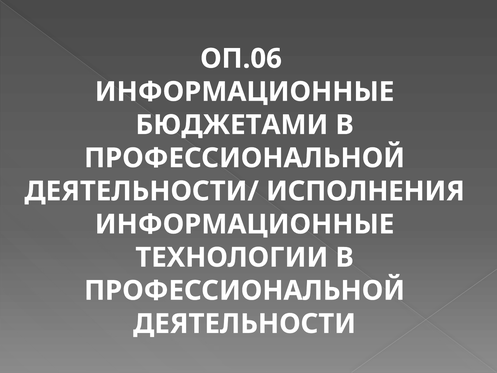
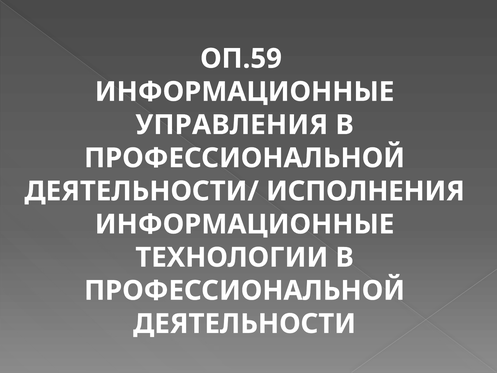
ОП.06: ОП.06 -> ОП.59
БЮДЖЕТАМИ: БЮДЖЕТАМИ -> УПРАВЛЕНИЯ
